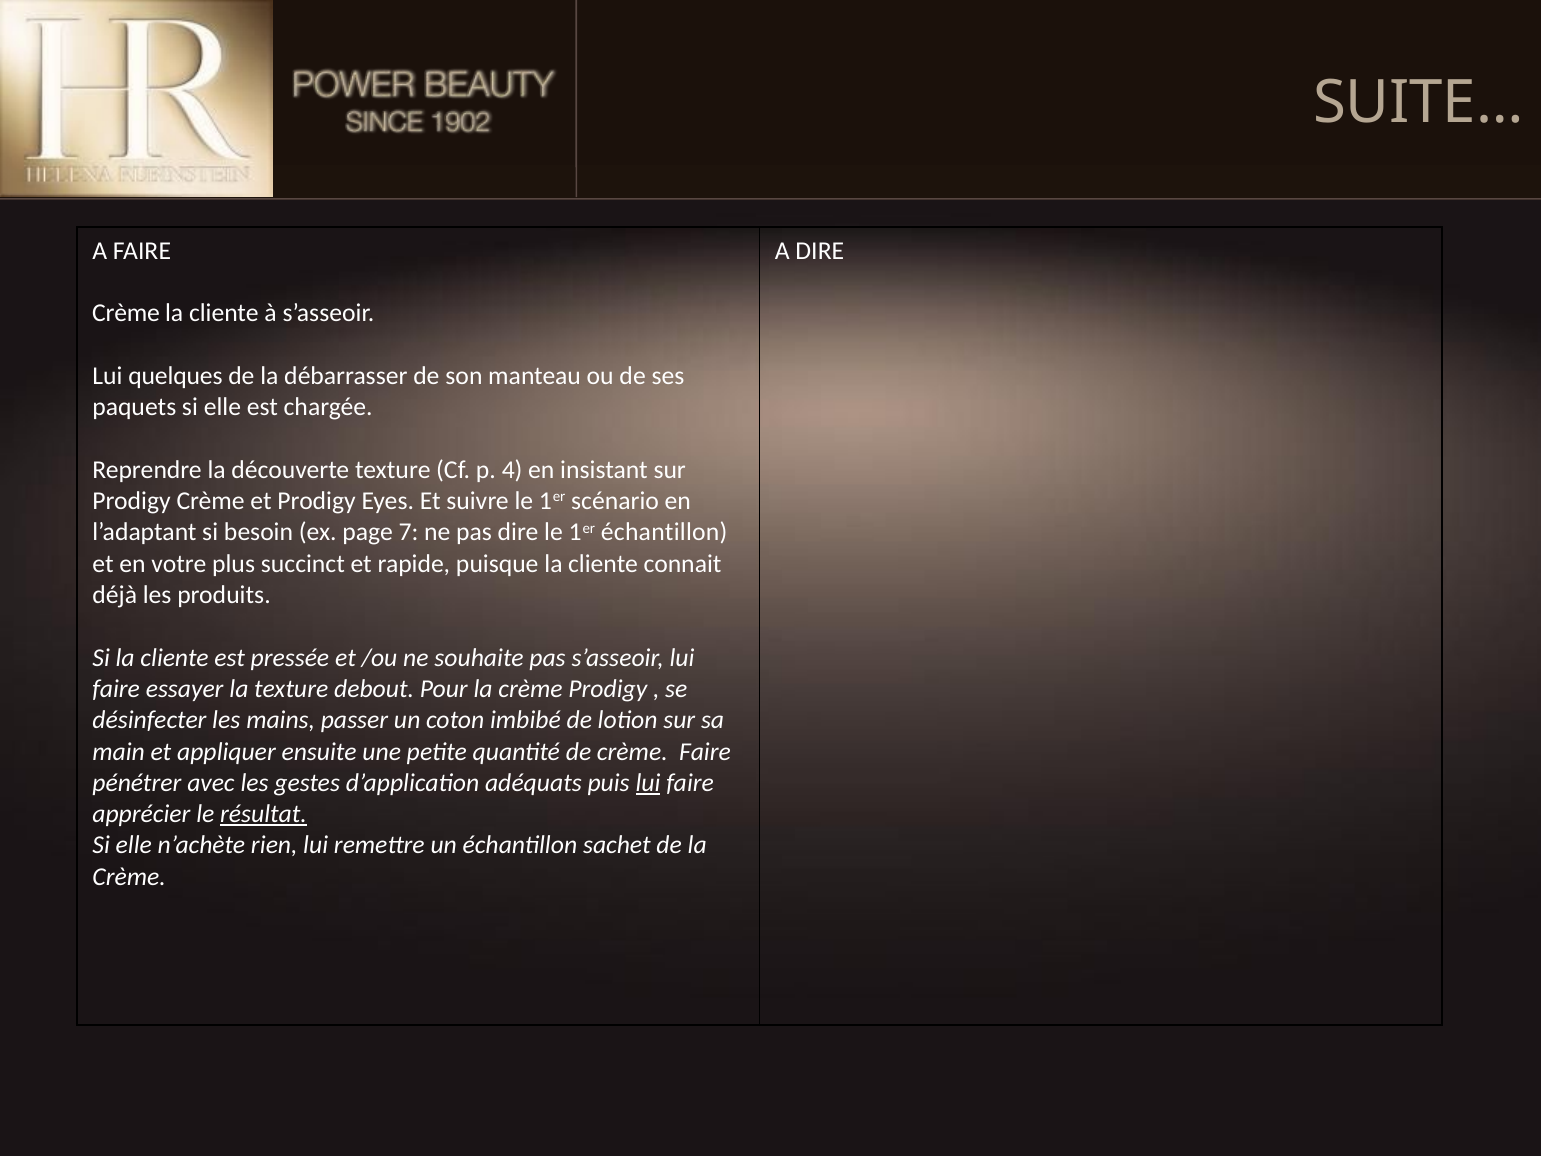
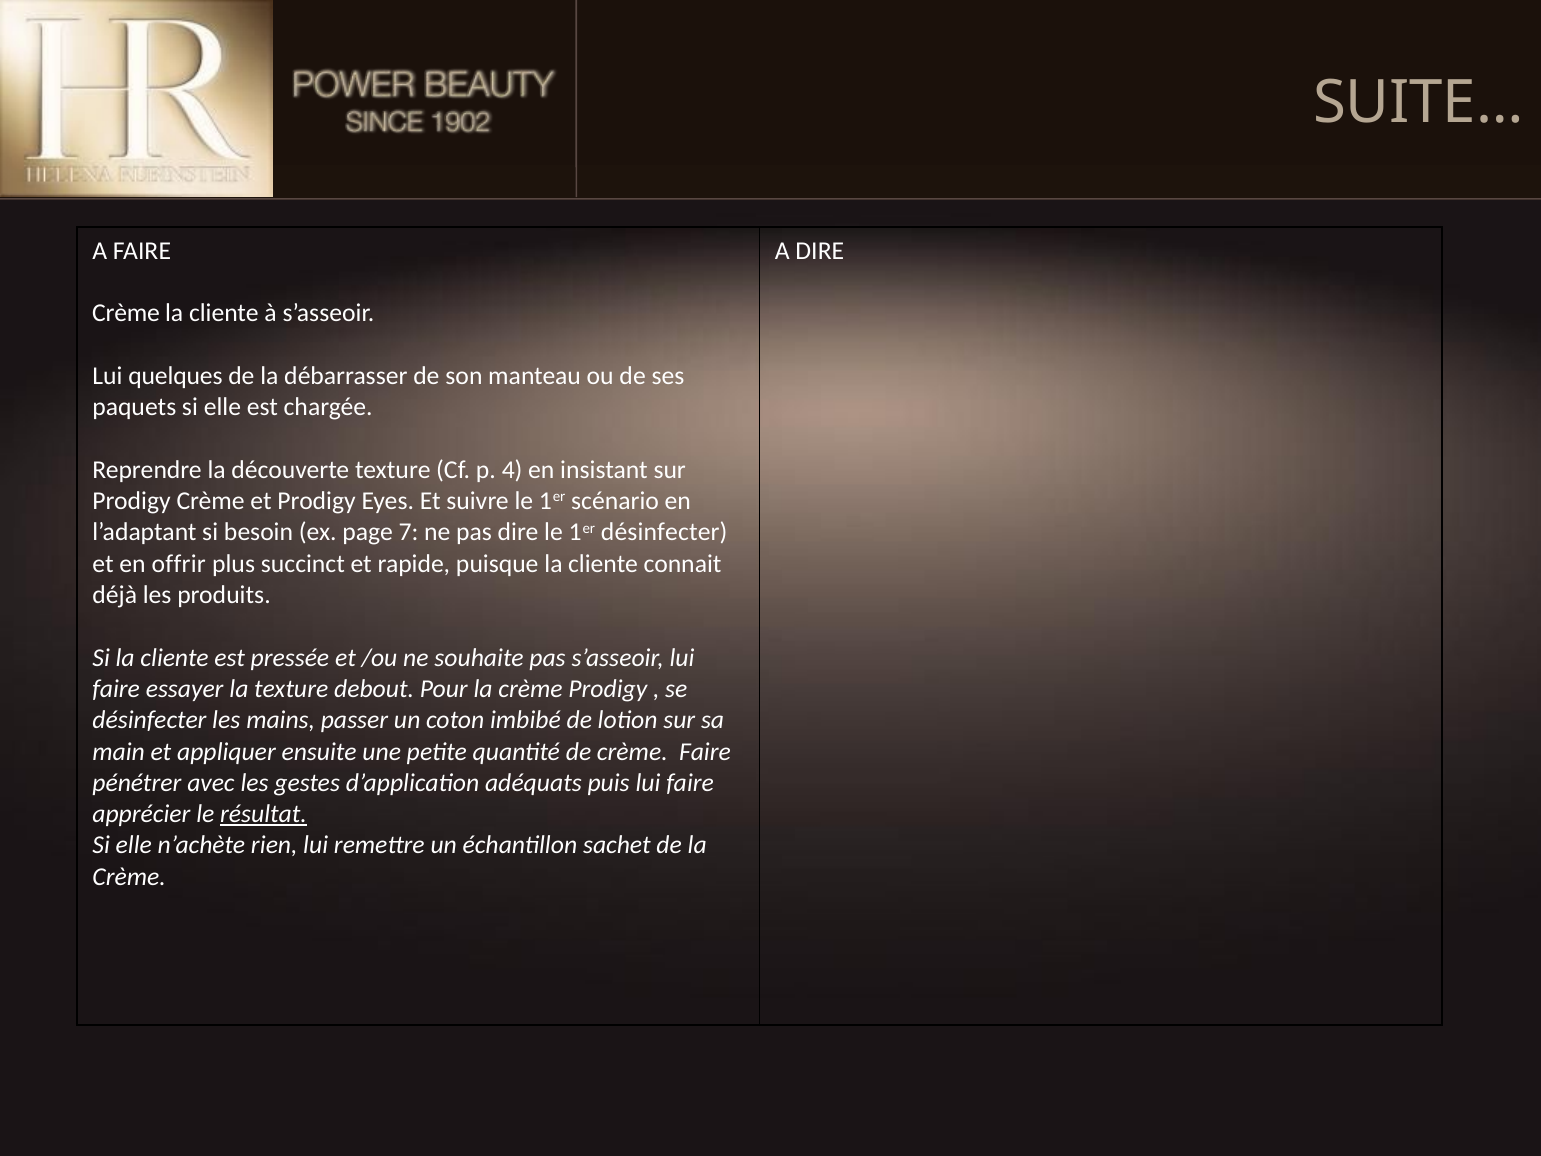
1er échantillon: échantillon -> désinfecter
votre: votre -> offrir
lui at (648, 783) underline: present -> none
